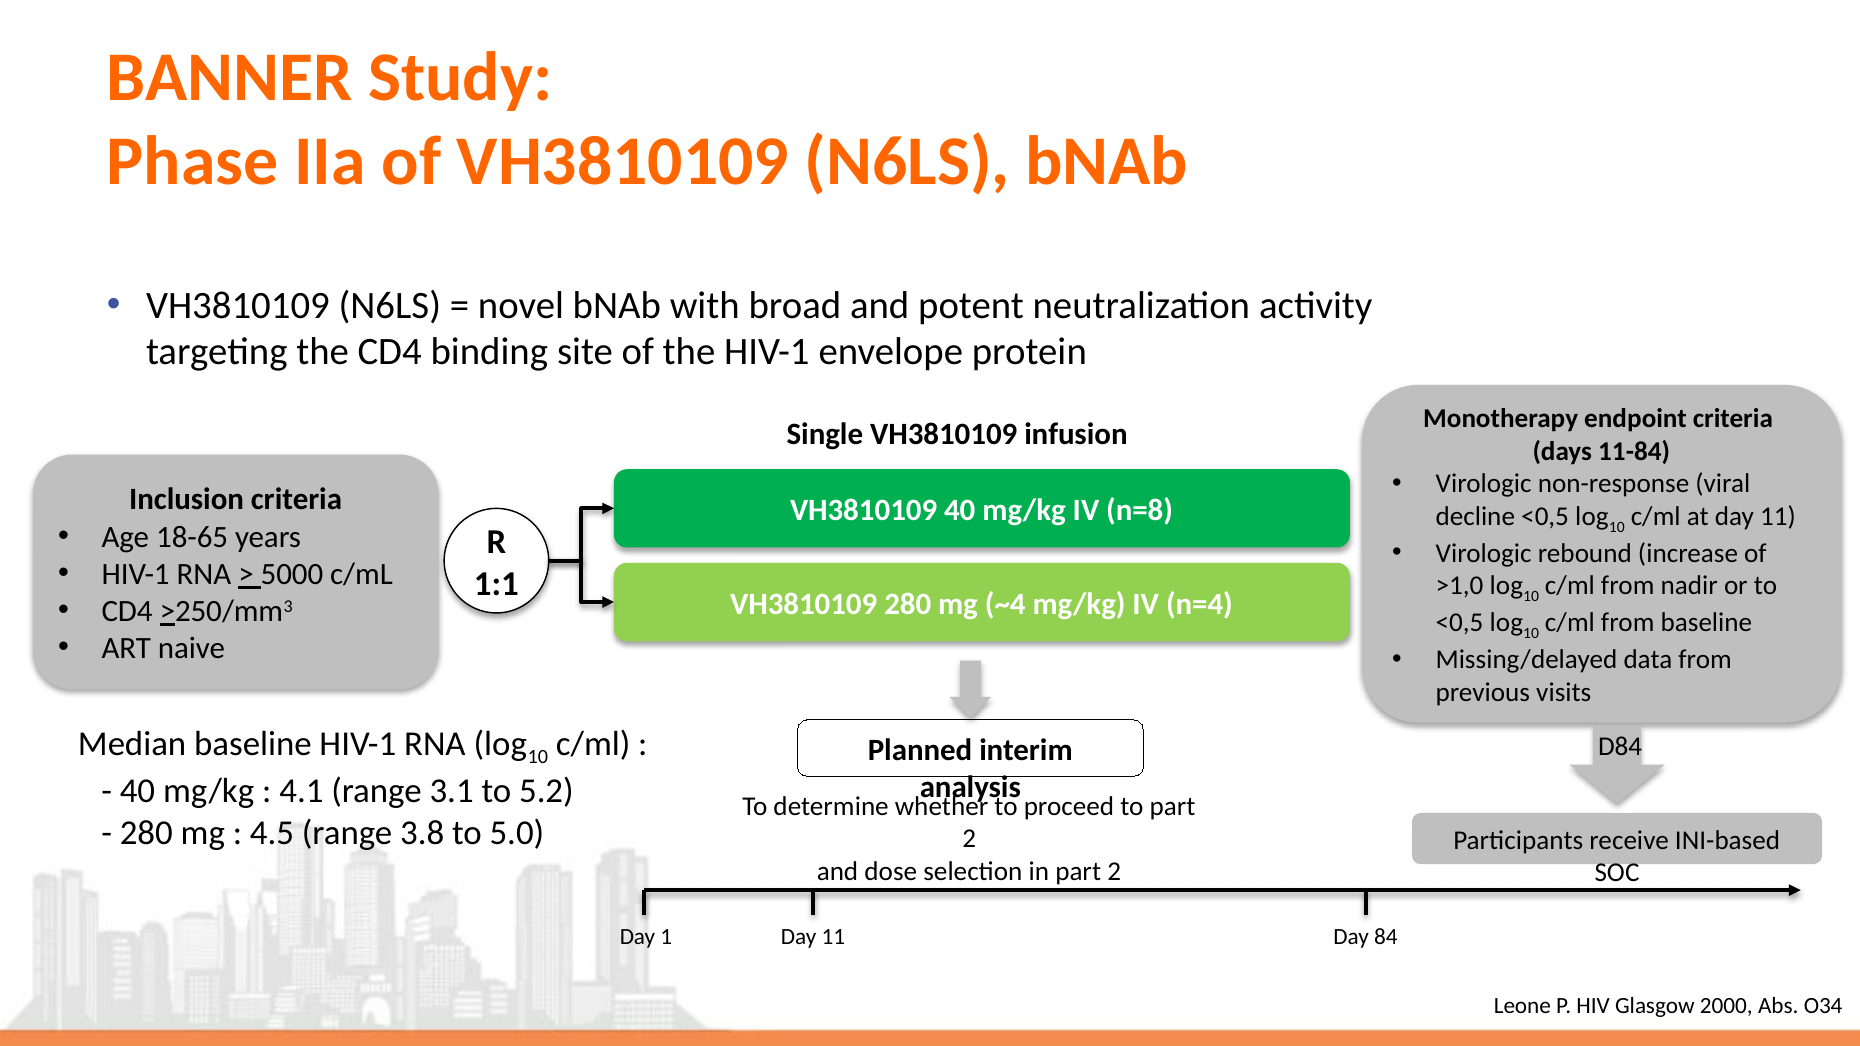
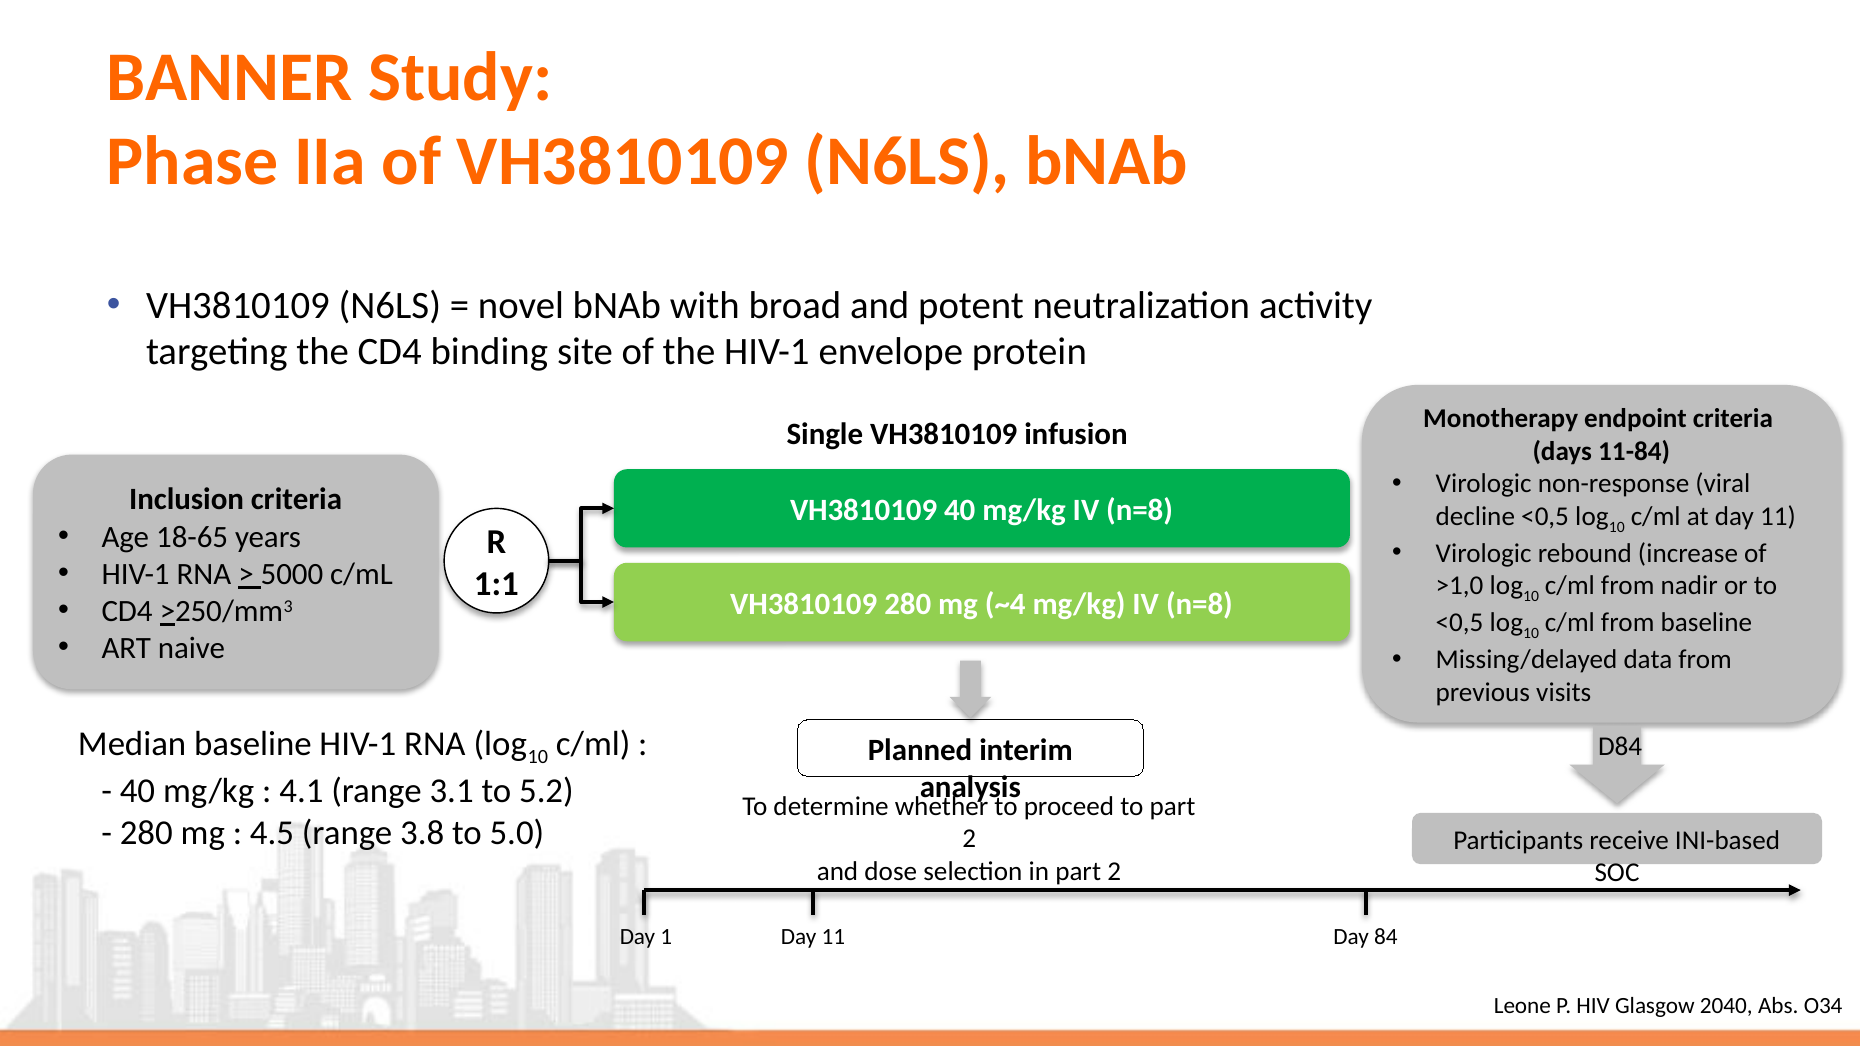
~4 mg/kg IV n=4: n=4 -> n=8
2000: 2000 -> 2040
